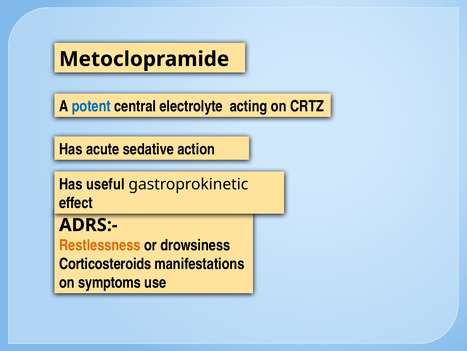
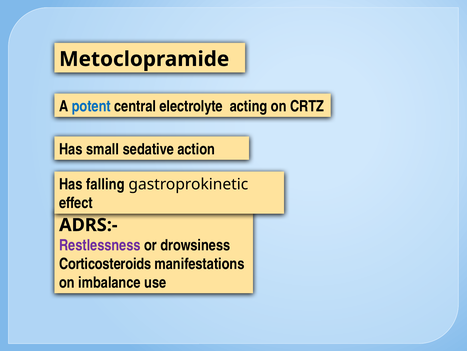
acute: acute -> small
useful: useful -> falling
Restlessness colour: orange -> purple
symptoms: symptoms -> imbalance
